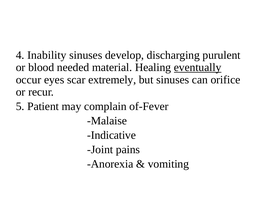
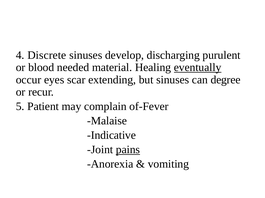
Inability: Inability -> Discrete
extremely: extremely -> extending
orifice: orifice -> degree
pains underline: none -> present
